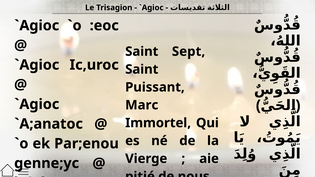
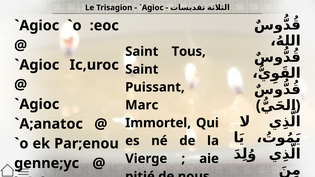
Sept: Sept -> Tous
